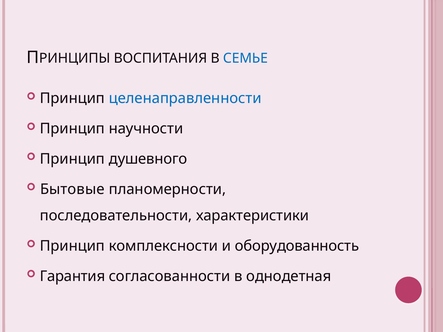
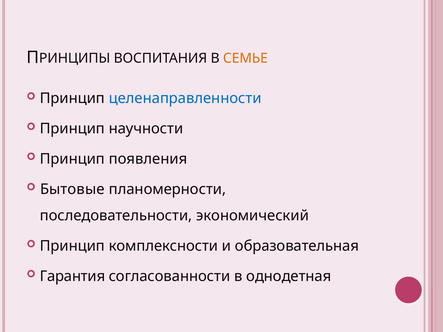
СЕМЬЕ colour: blue -> orange
душевного: душевного -> появления
характеристики: характеристики -> экономический
оборудованность: оборудованность -> образовательная
